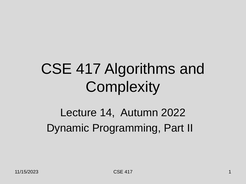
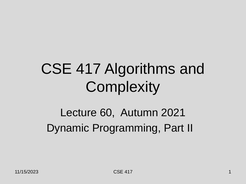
14: 14 -> 60
2022: 2022 -> 2021
